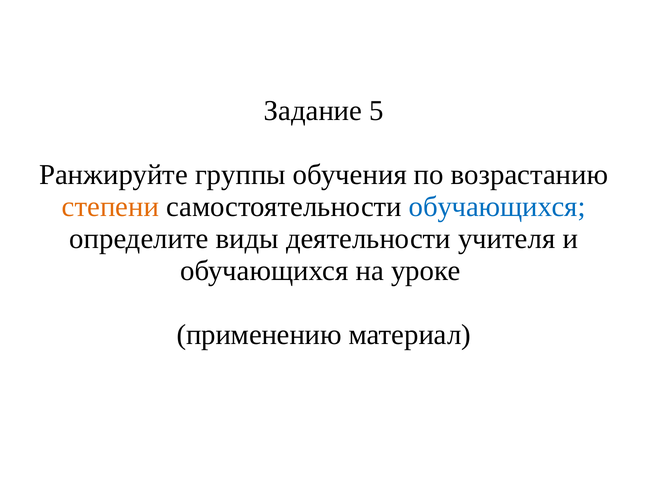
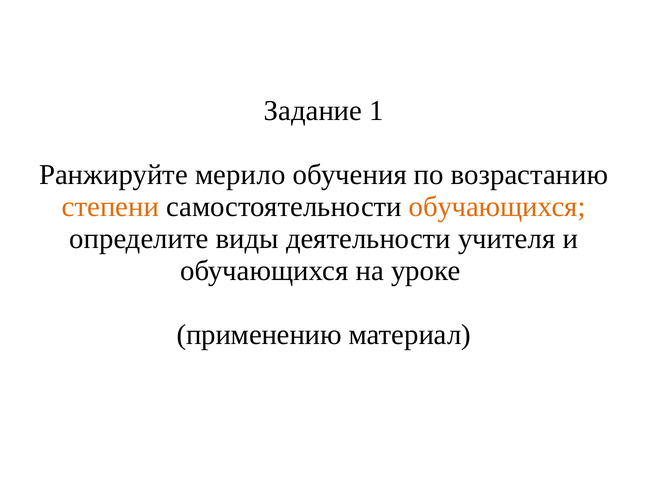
5: 5 -> 1
группы: группы -> мерило
обучающихся at (497, 207) colour: blue -> orange
